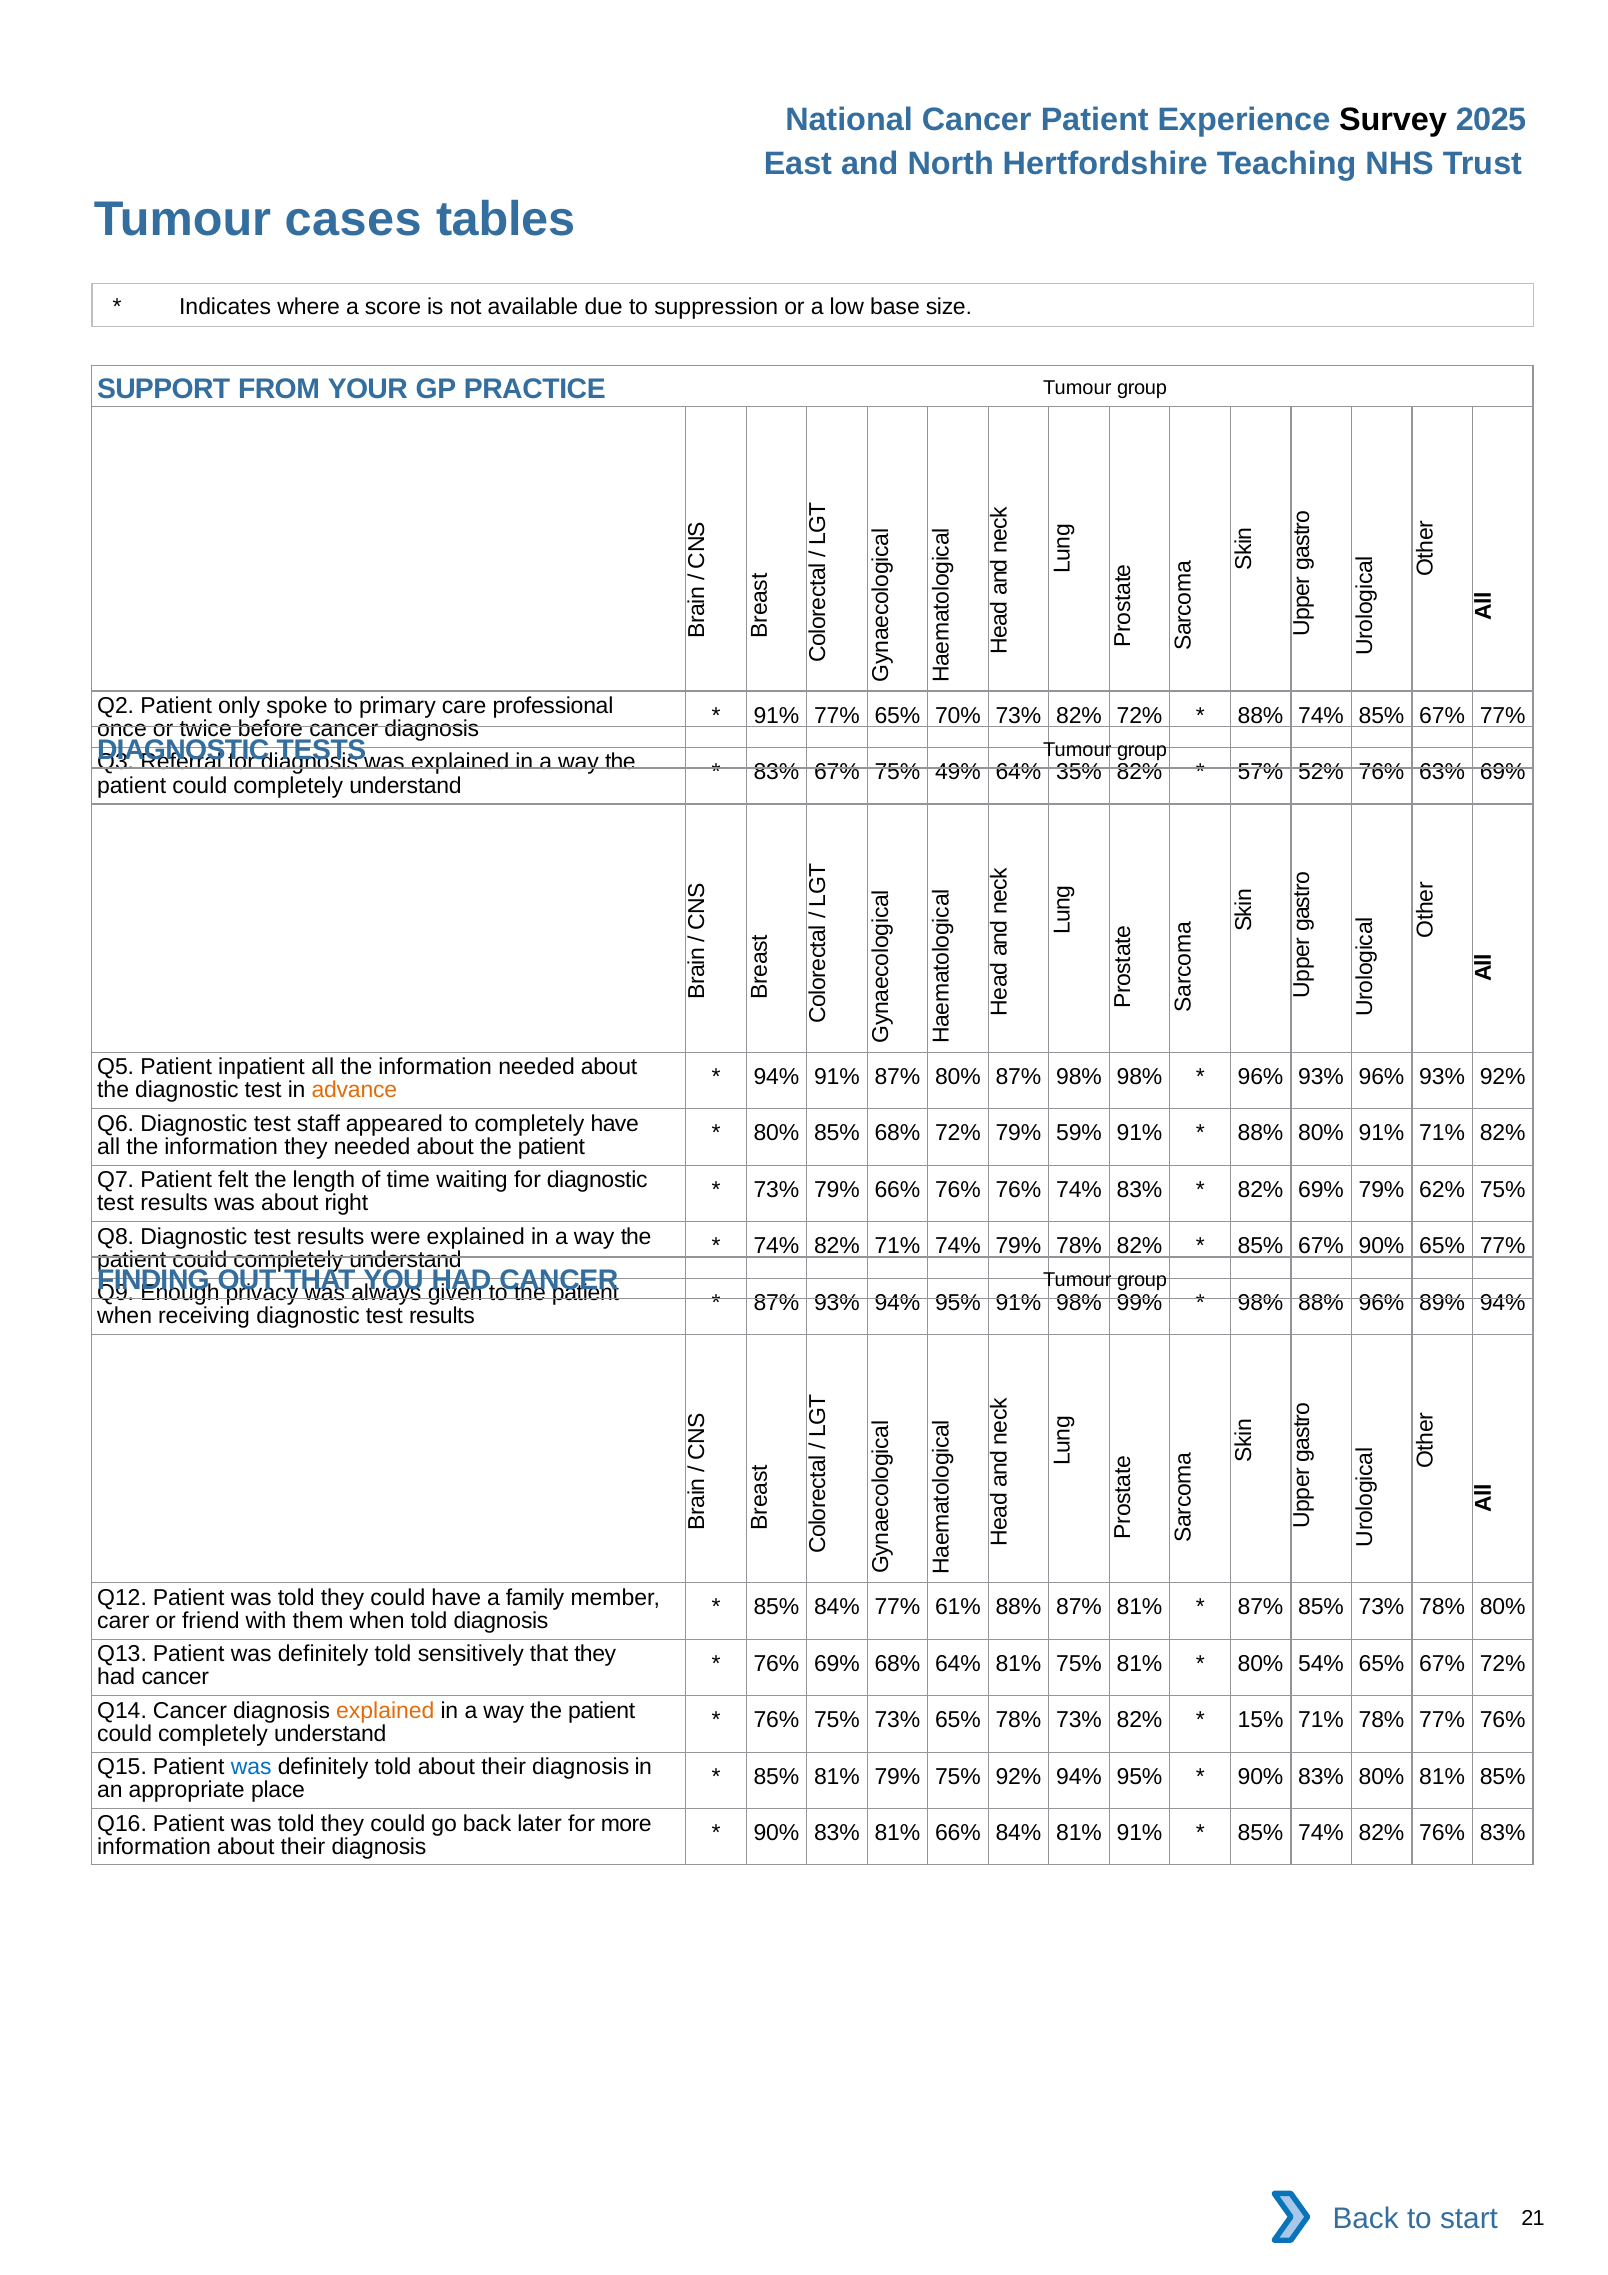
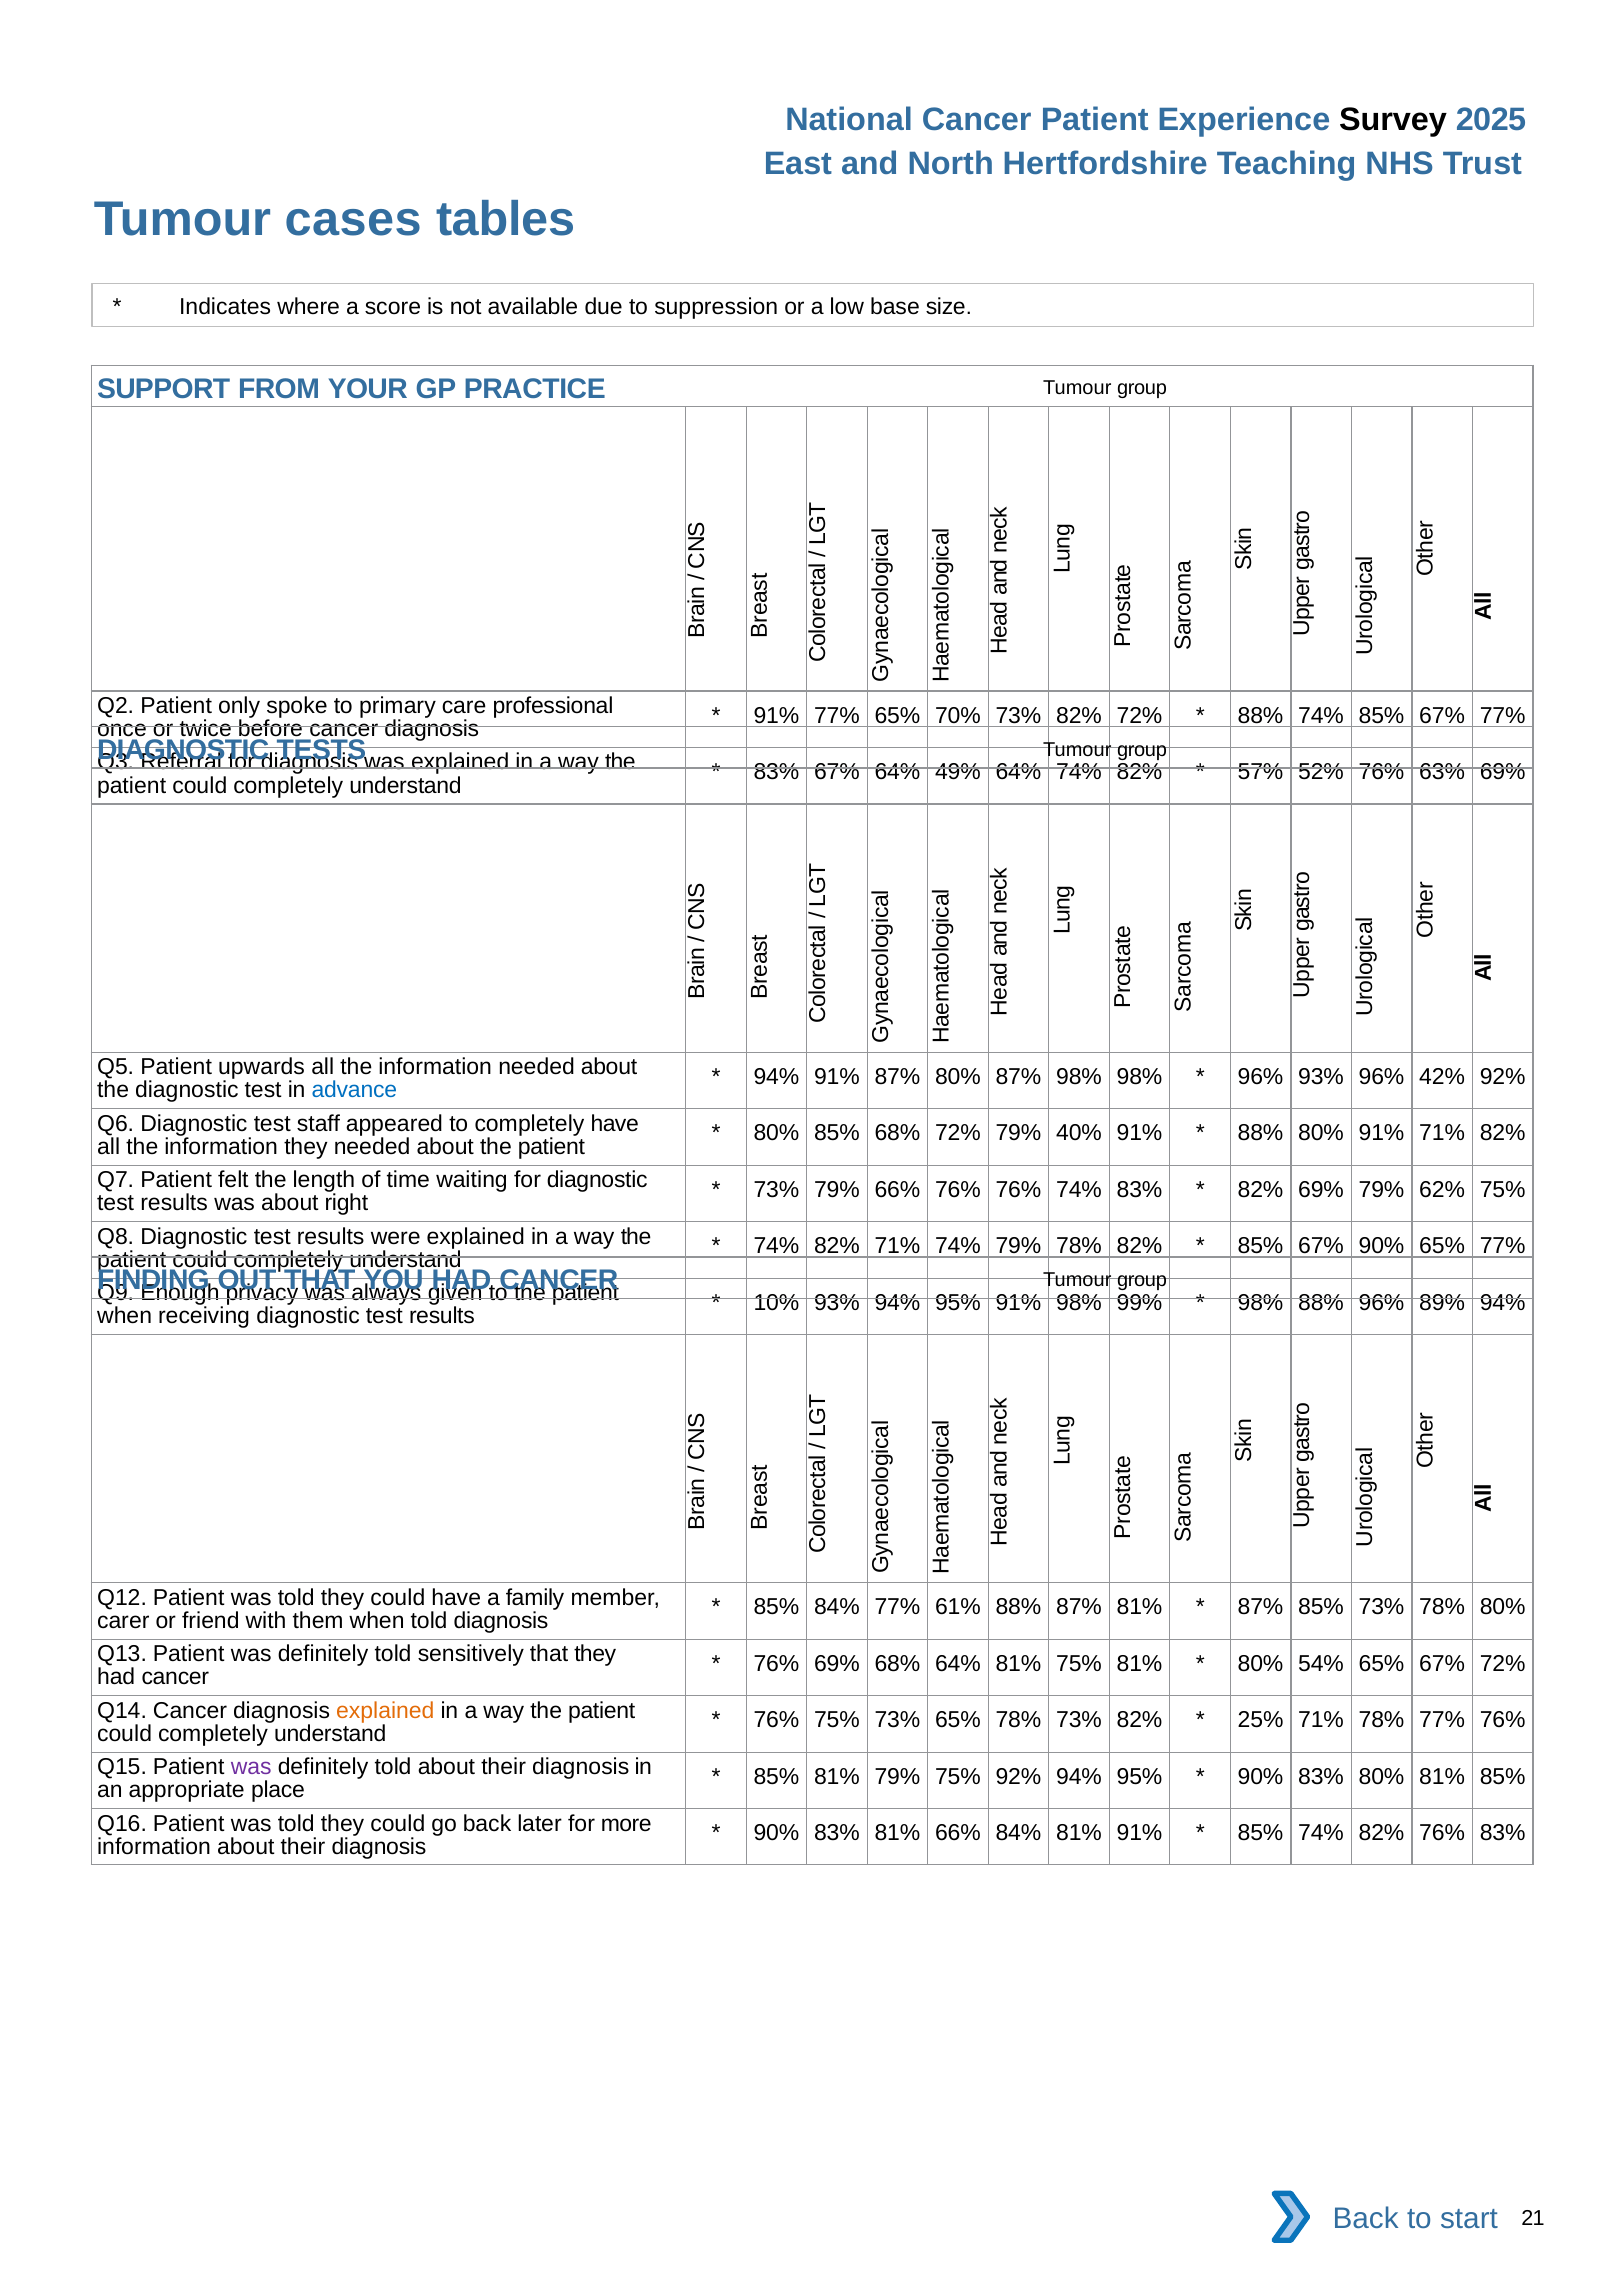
67% 75%: 75% -> 64%
64% 35%: 35% -> 74%
inpatient: inpatient -> upwards
93% 96% 93%: 93% -> 42%
advance colour: orange -> blue
59%: 59% -> 40%
87% at (776, 1303): 87% -> 10%
15%: 15% -> 25%
was at (251, 1767) colour: blue -> purple
